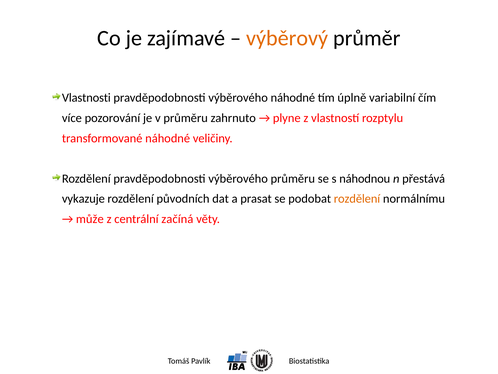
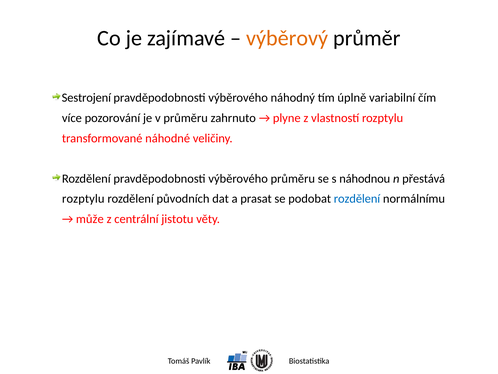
Vlastnosti: Vlastnosti -> Sestrojení
výběrového náhodné: náhodné -> náhodný
vykazuje at (83, 199): vykazuje -> rozptylu
rozdělení at (357, 199) colour: orange -> blue
začíná: začíná -> jistotu
